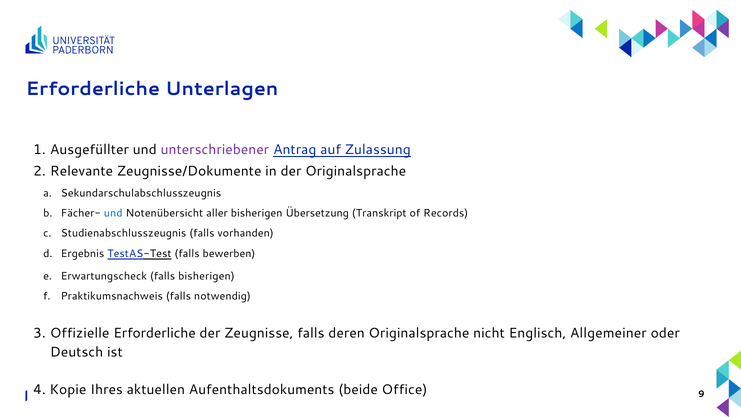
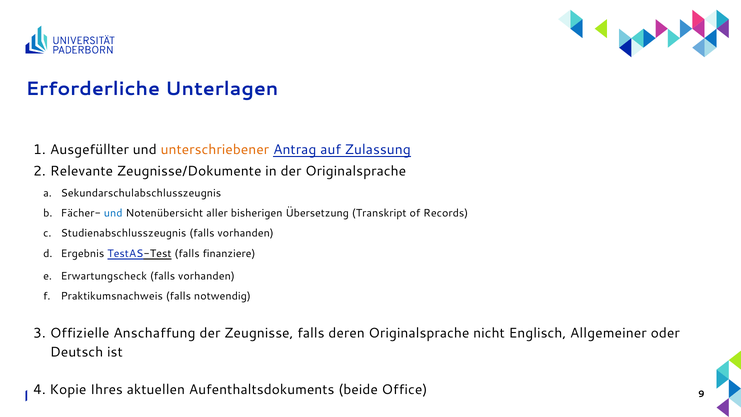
unterschriebener colour: purple -> orange
bewerben: bewerben -> finanziere
Erwartungscheck falls bisherigen: bisherigen -> vorhanden
Offizielle Erforderliche: Erforderliche -> Anschaffung
